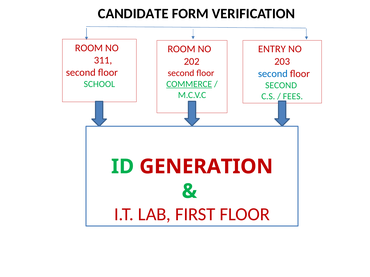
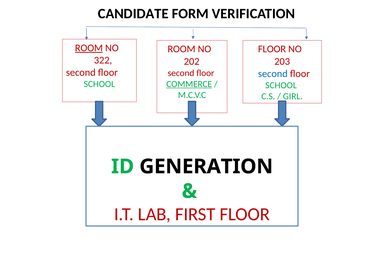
ROOM at (89, 48) underline: none -> present
ENTRY at (272, 49): ENTRY -> FLOOR
311: 311 -> 322
SECOND at (281, 86): SECOND -> SCHOOL
FEES: FEES -> GIRL
GENERATION colour: red -> black
